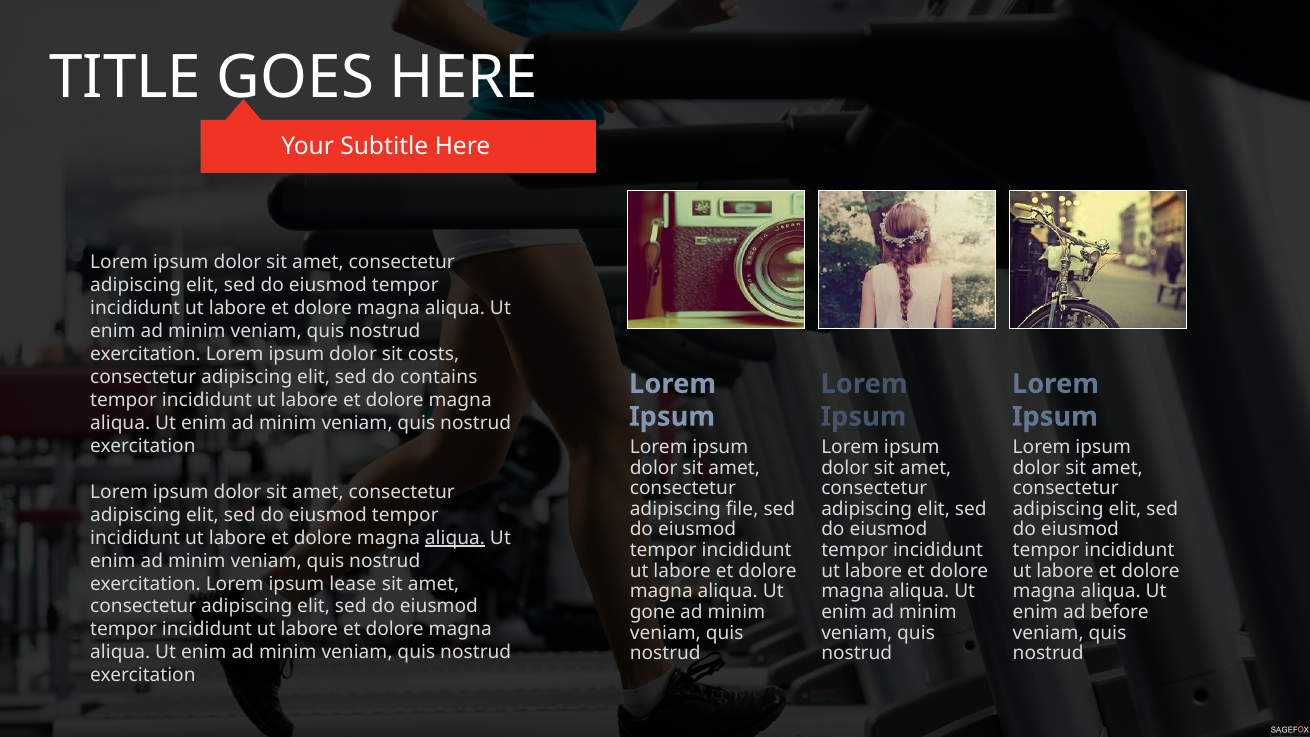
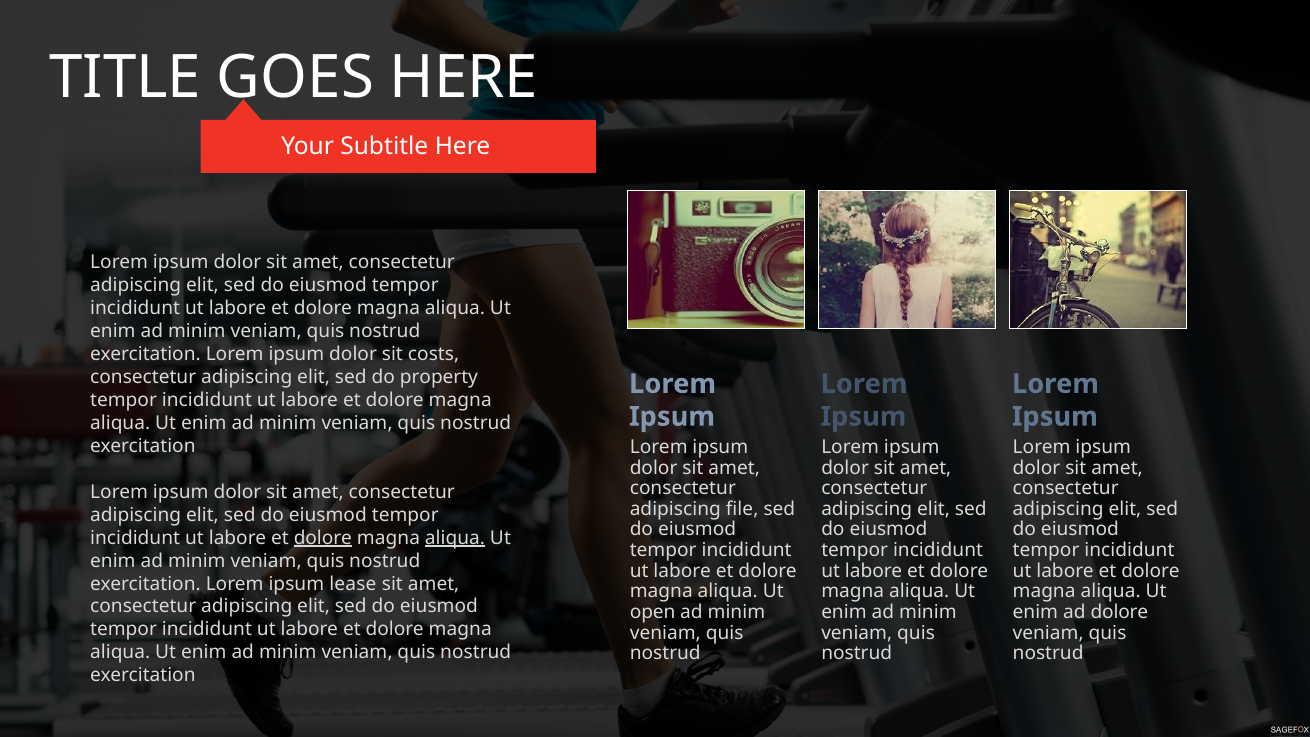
contains: contains -> property
dolore at (323, 538) underline: none -> present
gone: gone -> open
ad before: before -> dolore
